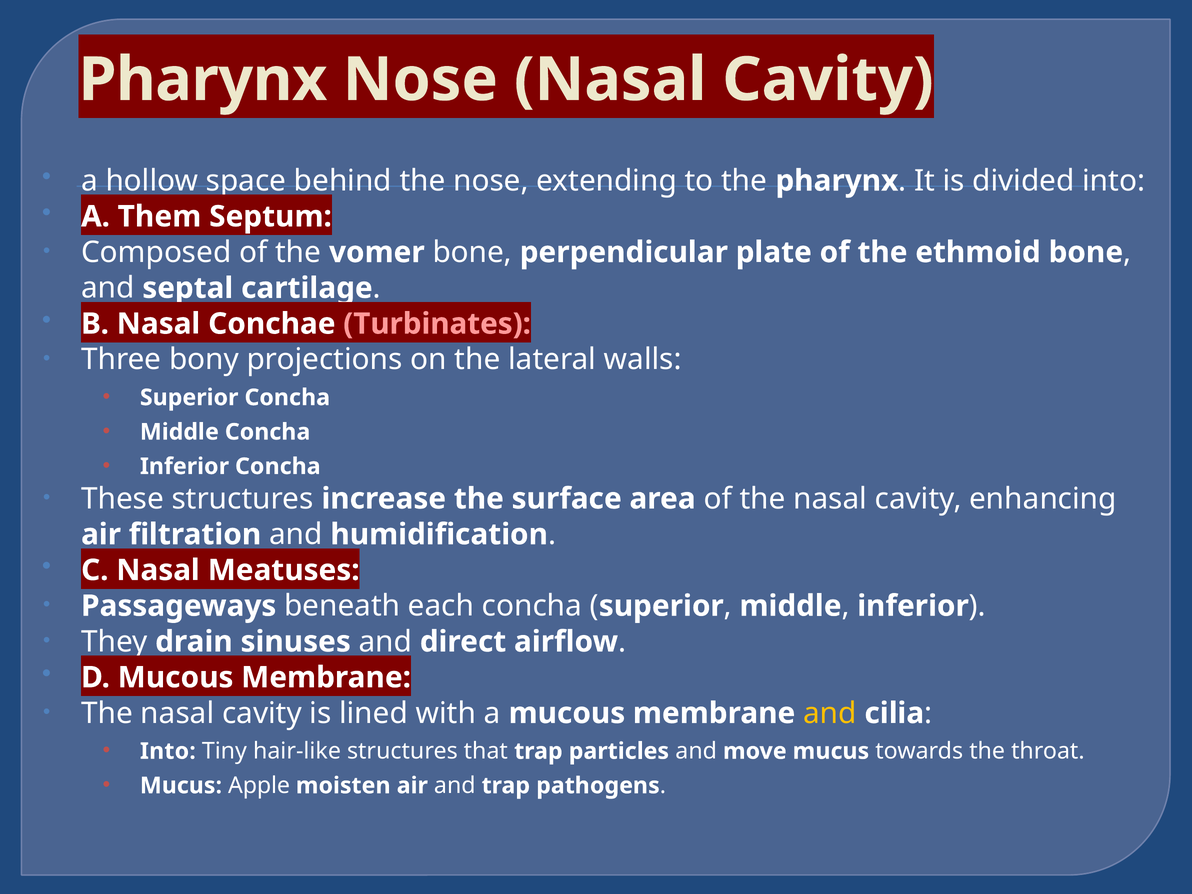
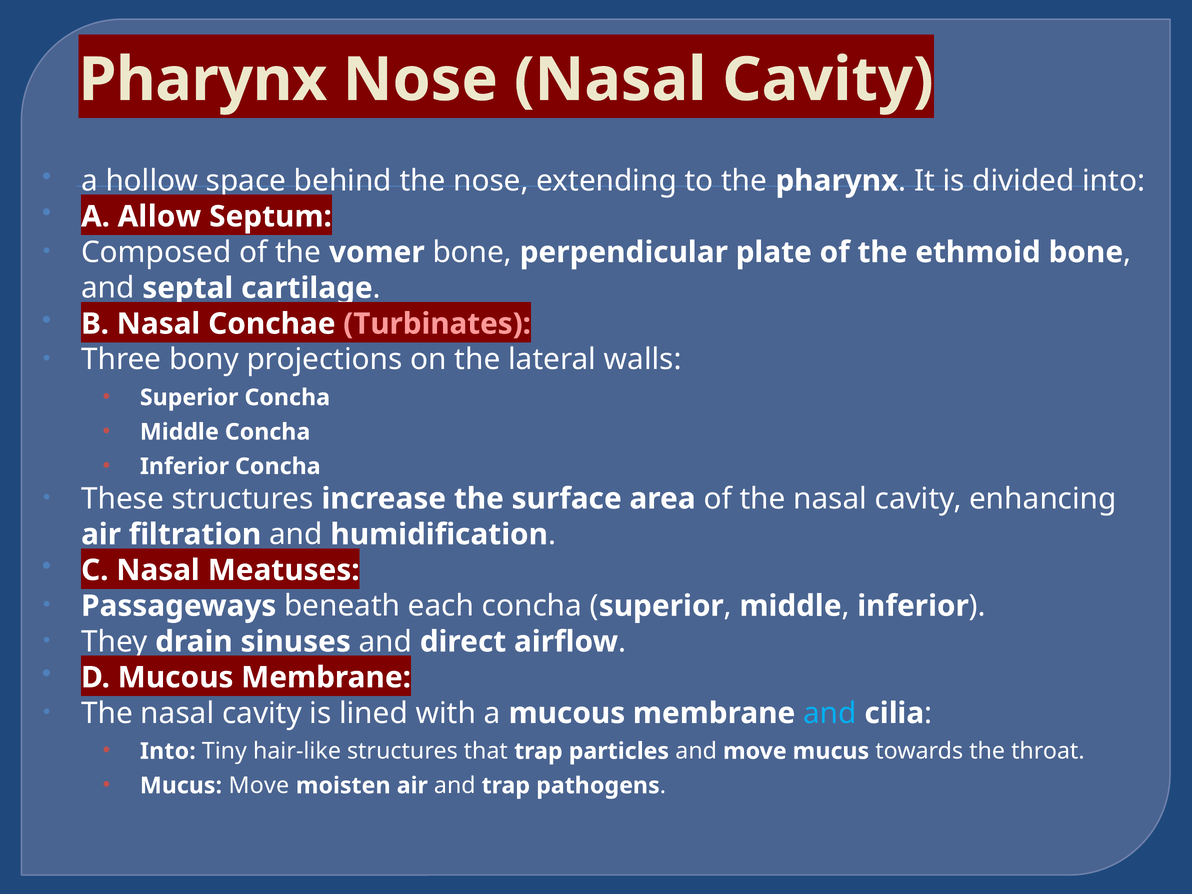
Them: Them -> Allow
and at (830, 713) colour: yellow -> light blue
Mucus Apple: Apple -> Move
